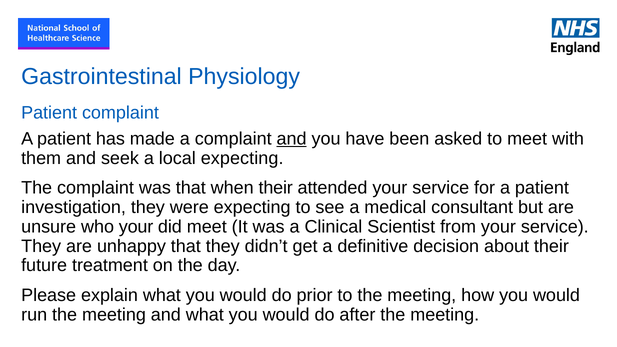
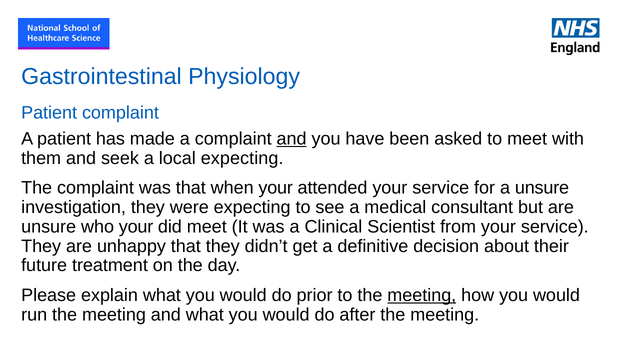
when their: their -> your
for a patient: patient -> unsure
meeting at (422, 295) underline: none -> present
